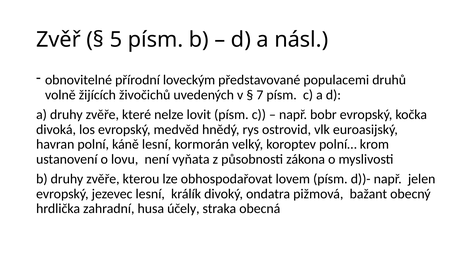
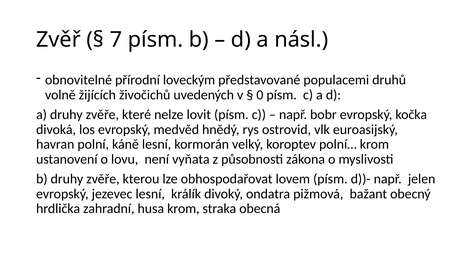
5: 5 -> 7
7: 7 -> 0
husa účely: účely -> krom
